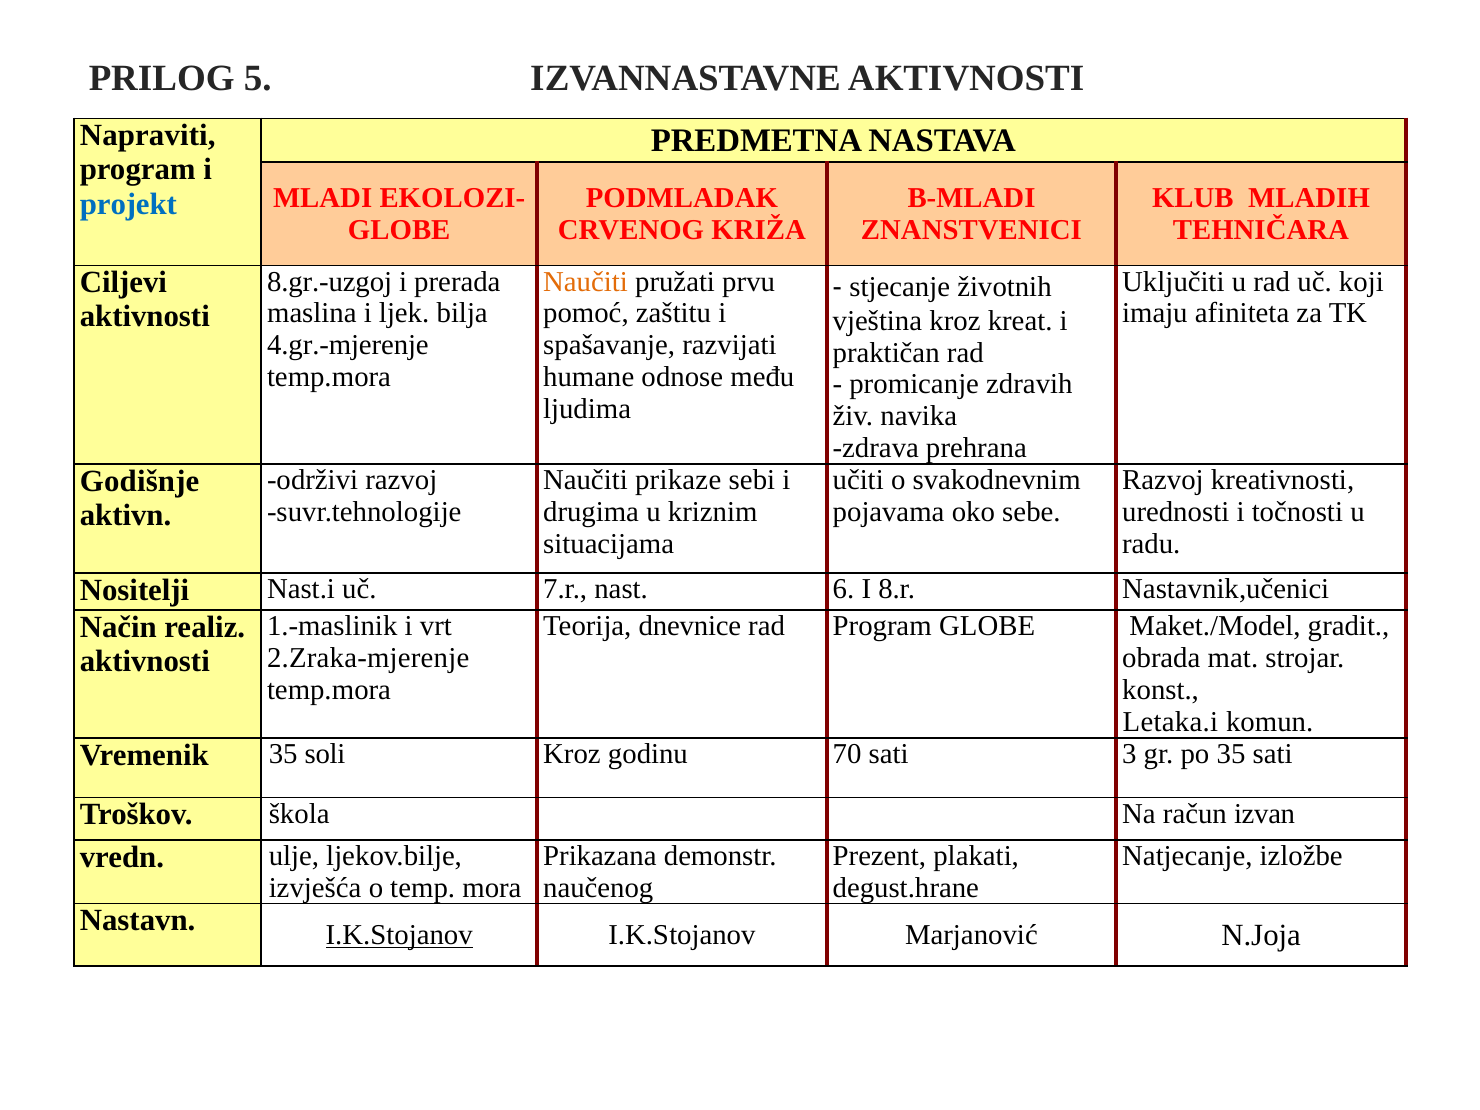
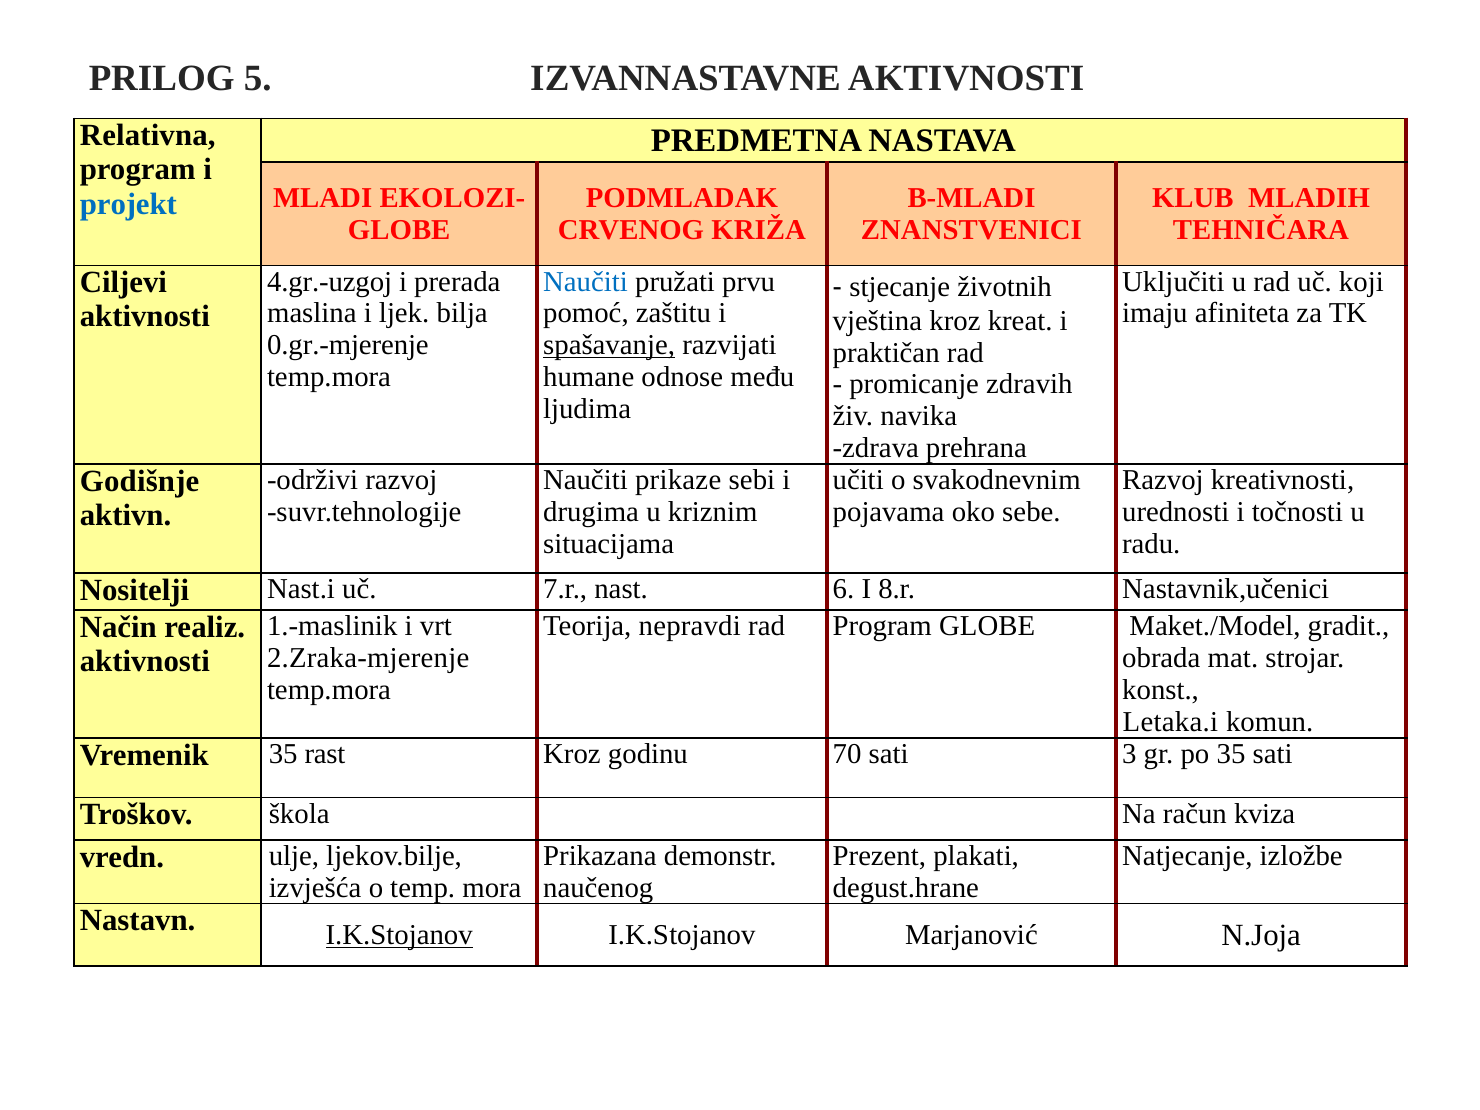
Napraviti: Napraviti -> Relativna
8.gr.-uzgoj: 8.gr.-uzgoj -> 4.gr.-uzgoj
Naučiti at (585, 282) colour: orange -> blue
4.gr.-mjerenje: 4.gr.-mjerenje -> 0.gr.-mjerenje
spašavanje underline: none -> present
dnevnice: dnevnice -> nepravdi
soli: soli -> rast
izvan: izvan -> kviza
